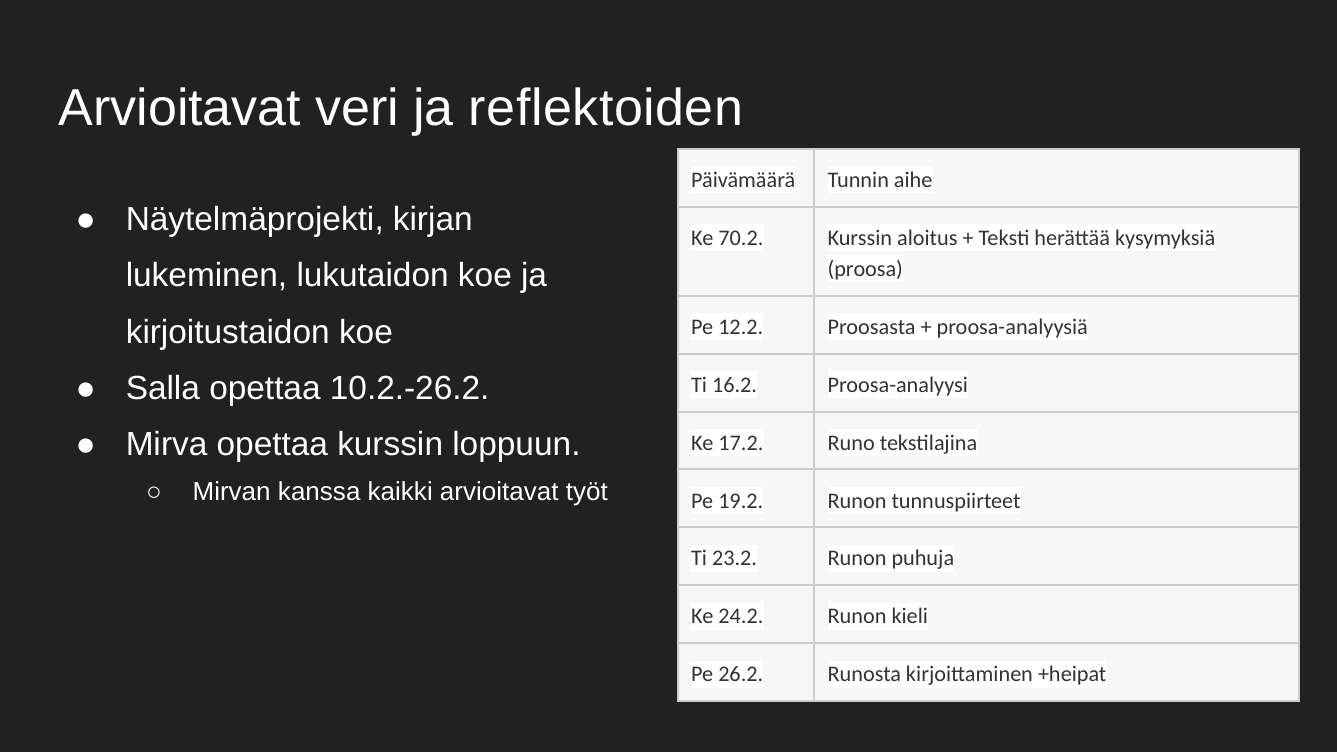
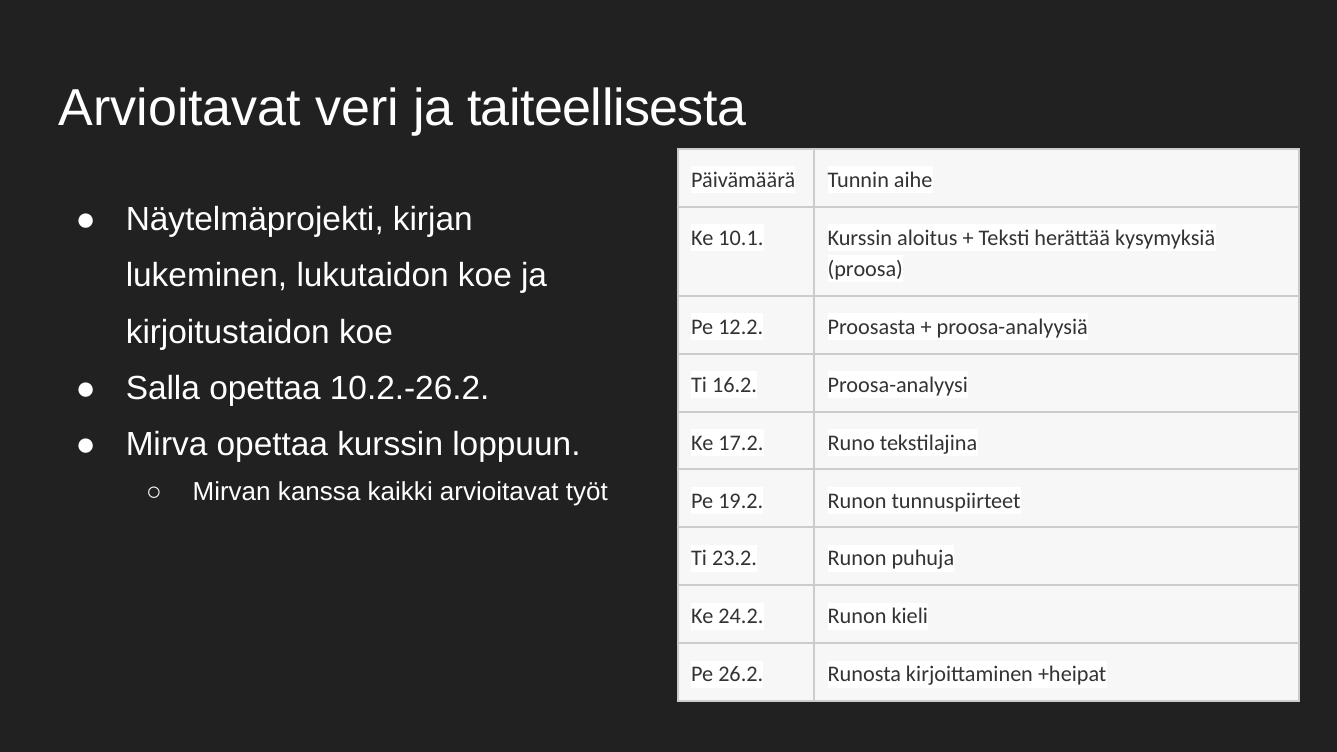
reflektoiden: reflektoiden -> taiteellisesta
70.2: 70.2 -> 10.1
